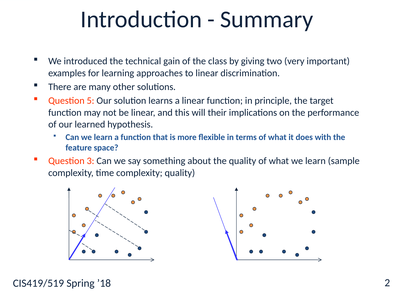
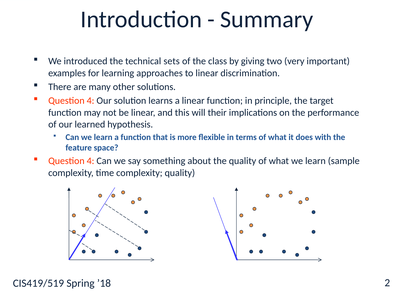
gain: gain -> sets
5 at (91, 101): 5 -> 4
3 at (91, 161): 3 -> 4
